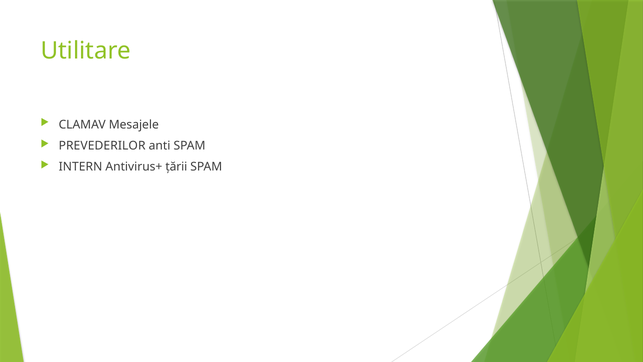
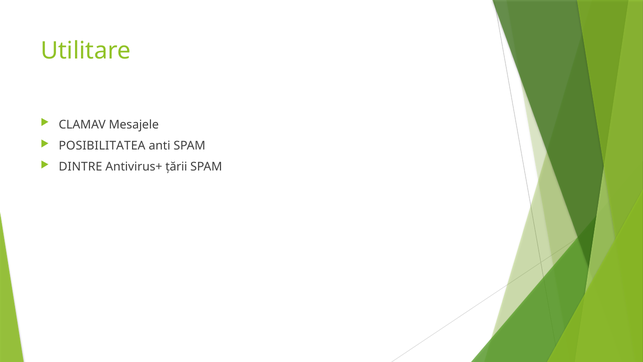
PREVEDERILOR: PREVEDERILOR -> POSIBILITATEA
INTERN: INTERN -> DINTRE
